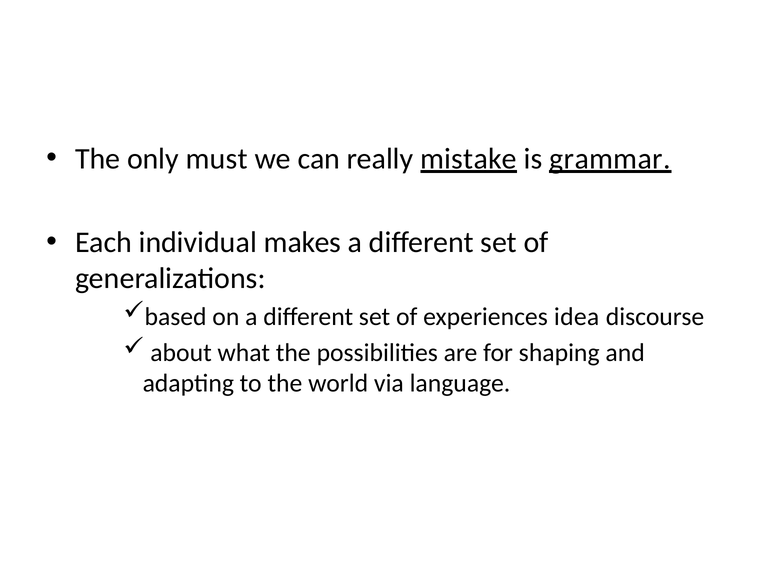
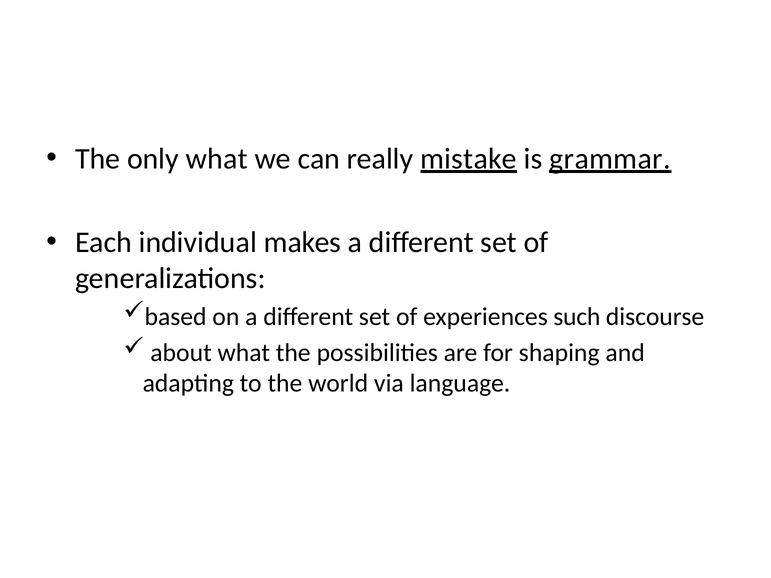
only must: must -> what
idea: idea -> such
